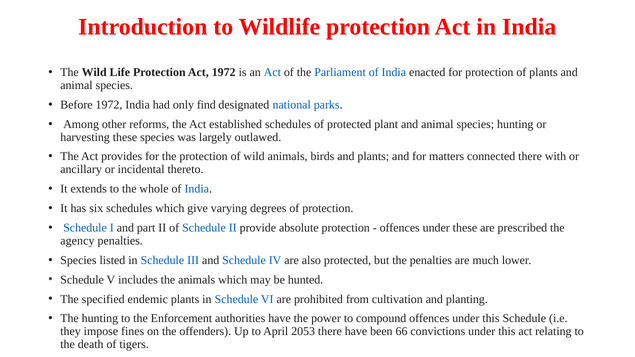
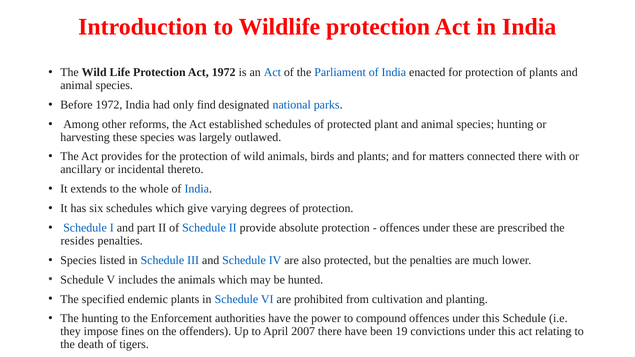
agency: agency -> resides
2053: 2053 -> 2007
66: 66 -> 19
